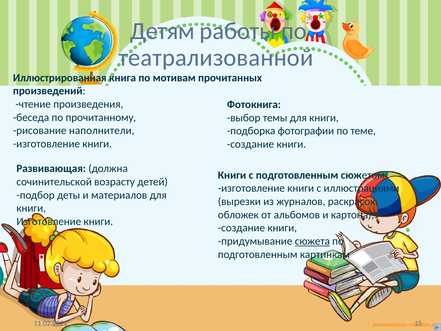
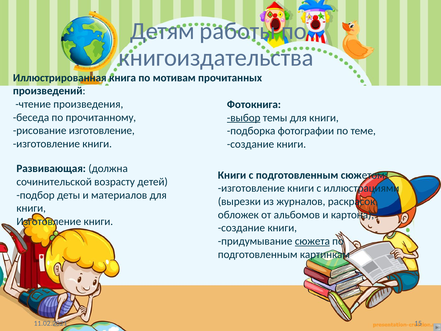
театрализованной: театрализованной -> книгоиздательства
выбор underline: none -> present
рисование наполнители: наполнители -> изготовление
